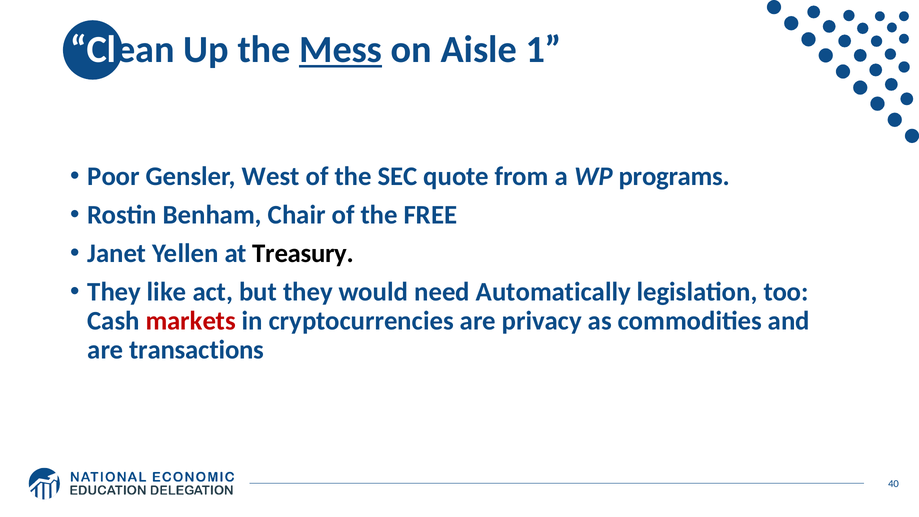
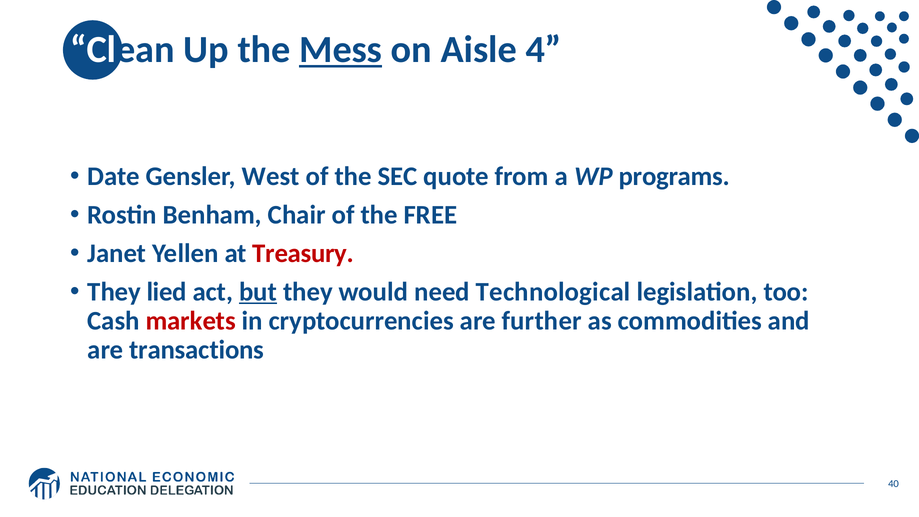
1: 1 -> 4
Poor: Poor -> Date
Treasury colour: black -> red
like: like -> lied
but underline: none -> present
Automatically: Automatically -> Technological
privacy: privacy -> further
